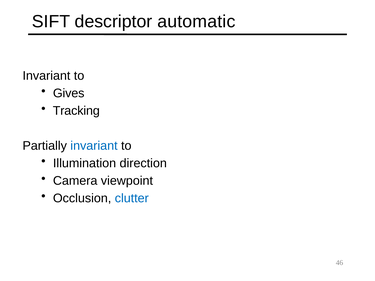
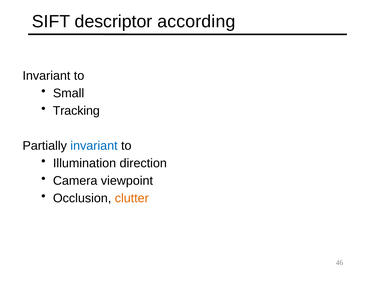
automatic: automatic -> according
Gives: Gives -> Small
clutter colour: blue -> orange
